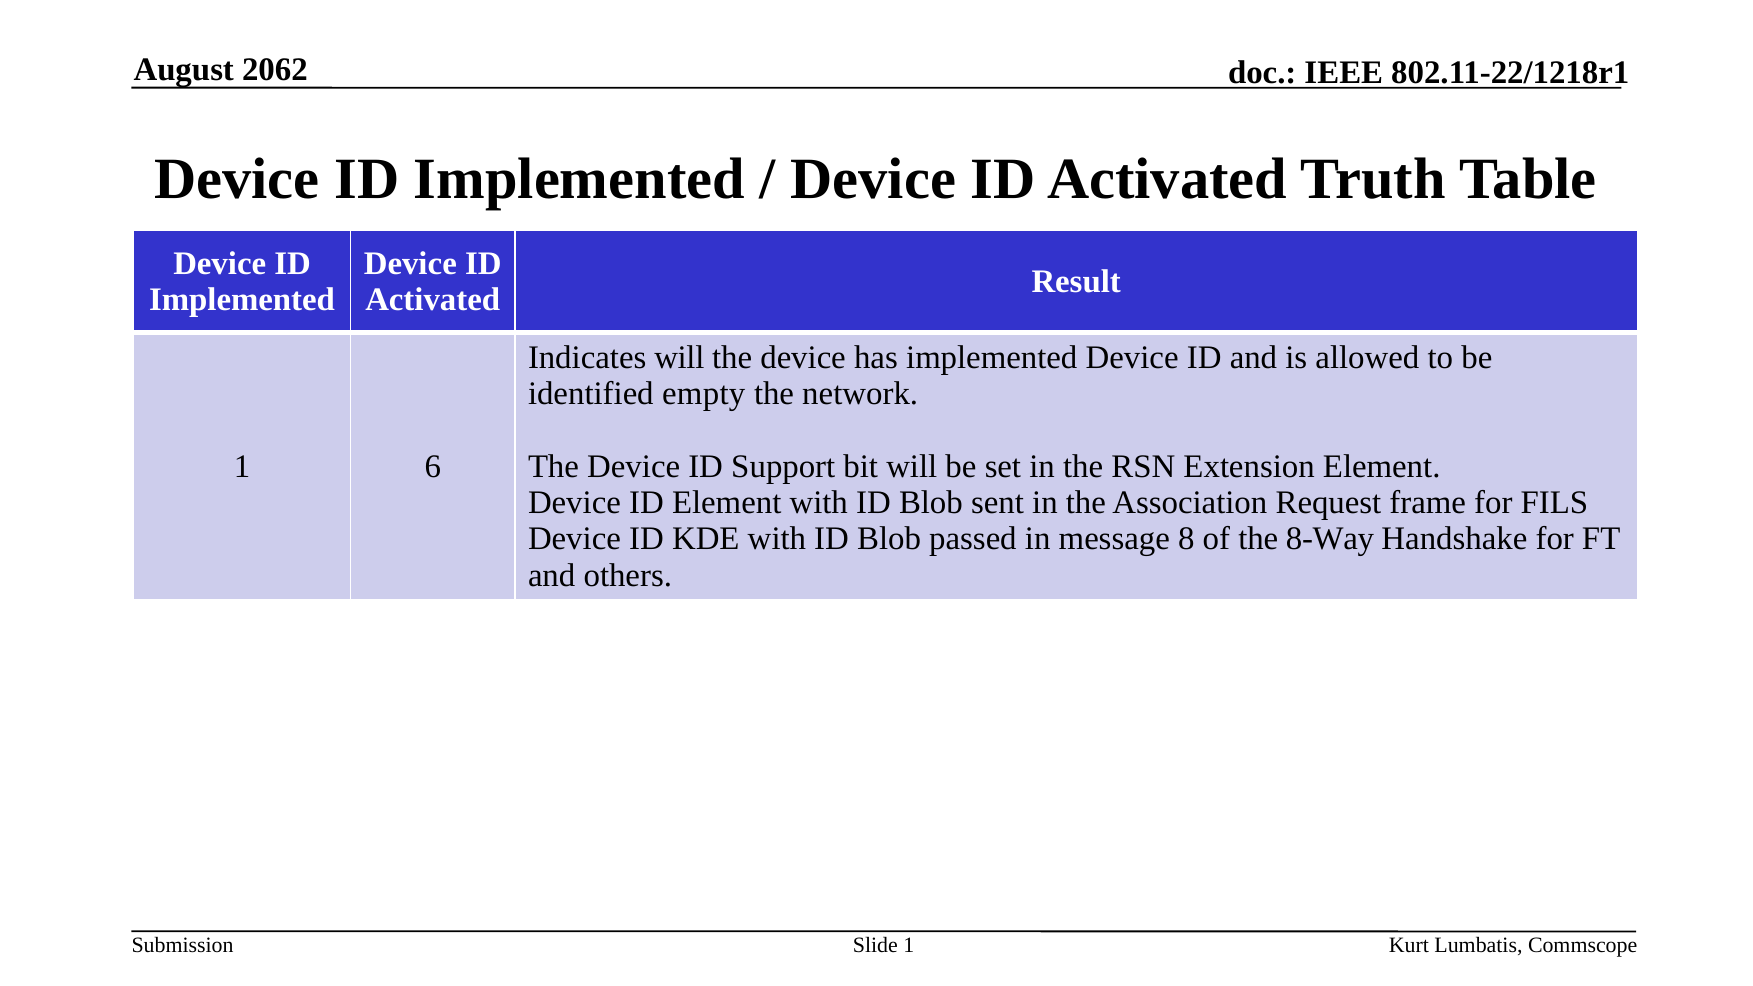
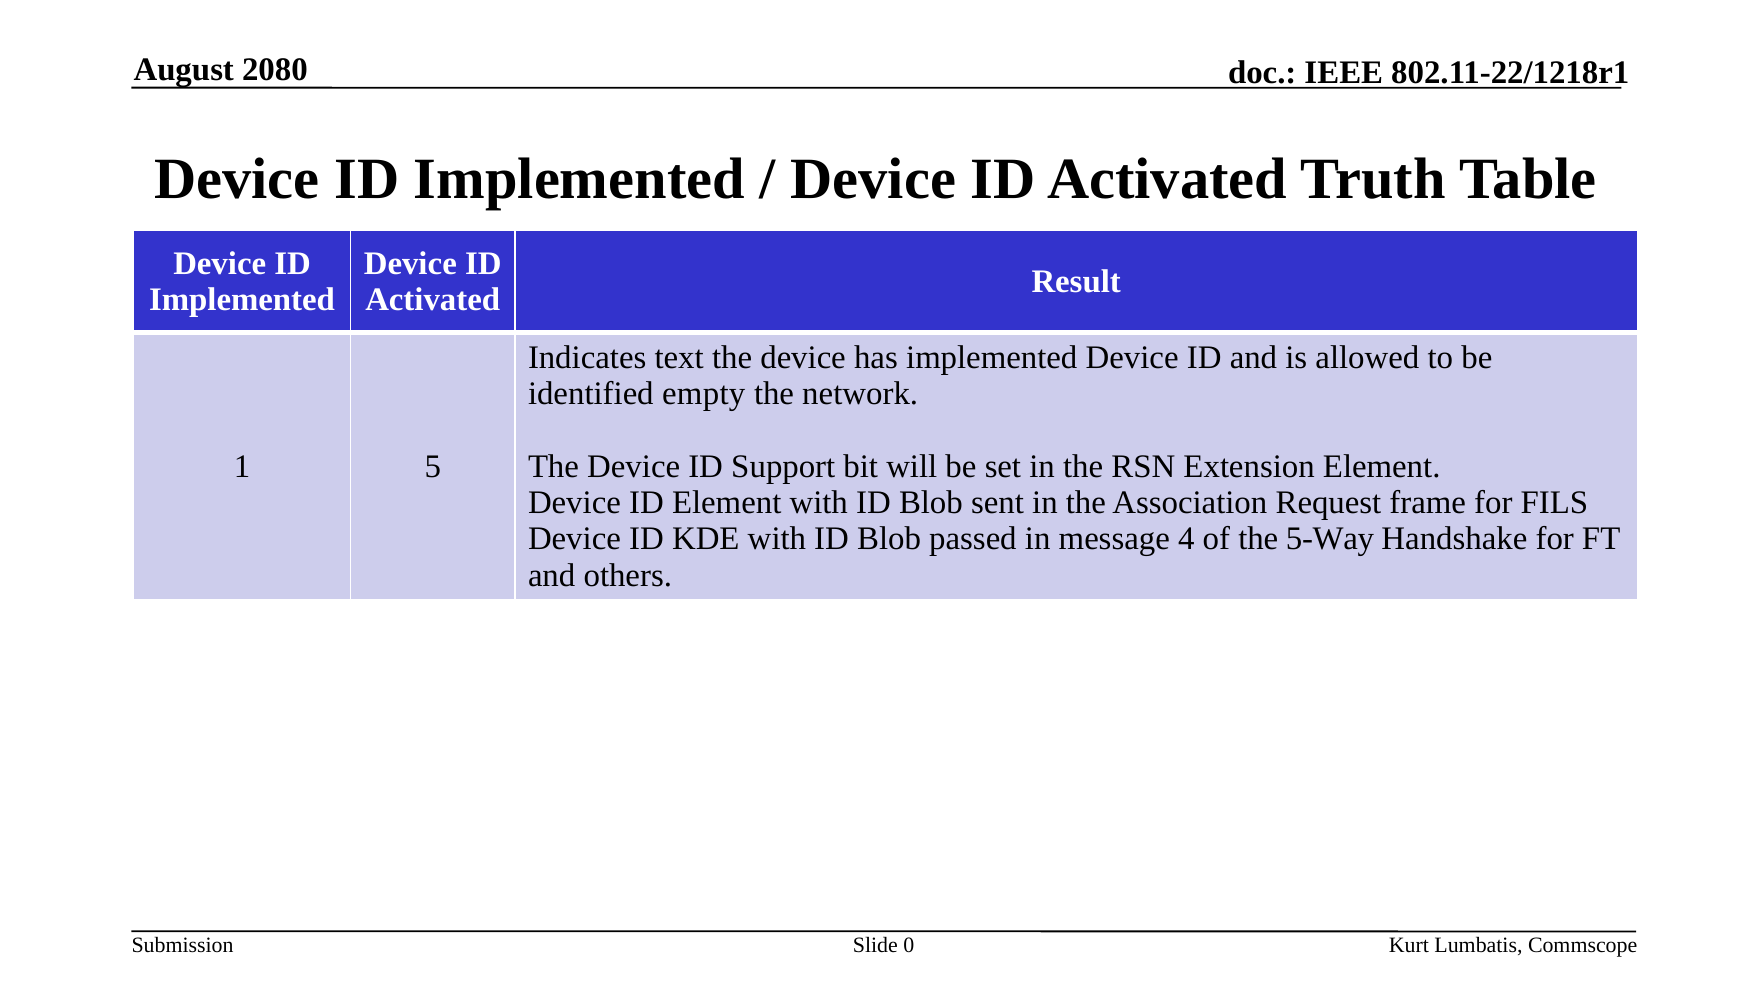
2062: 2062 -> 2080
Indicates will: will -> text
6: 6 -> 5
8: 8 -> 4
8-Way: 8-Way -> 5-Way
Slide 1: 1 -> 0
